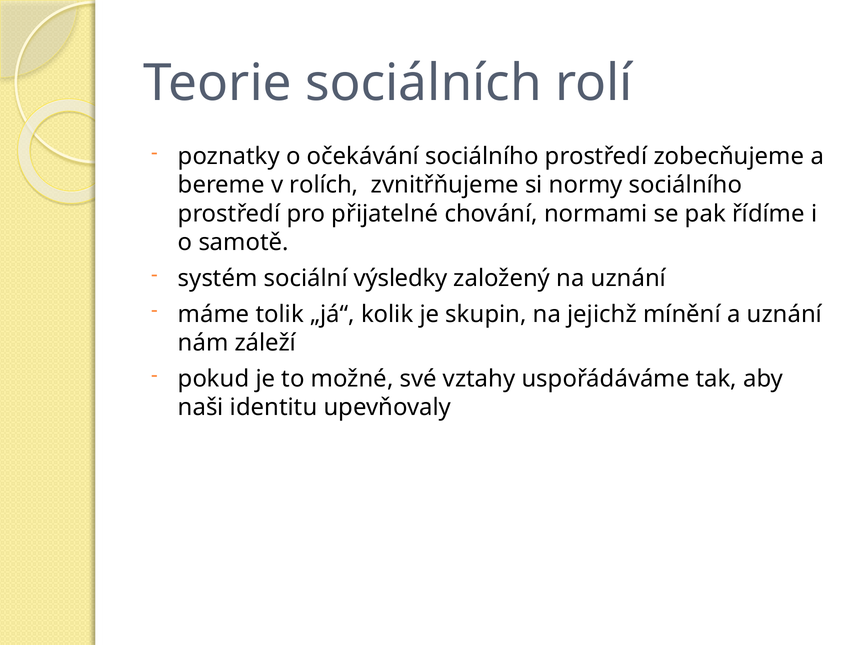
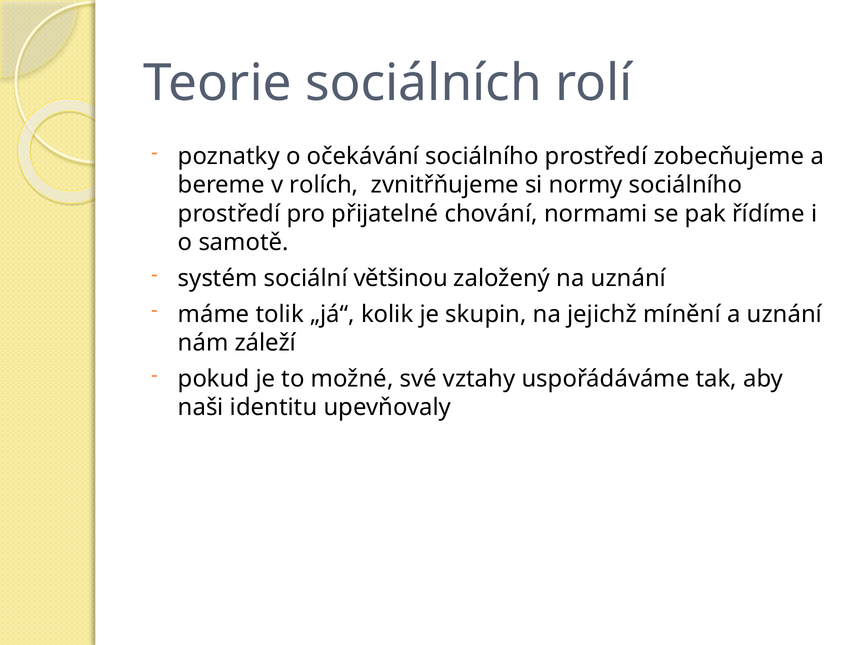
výsledky: výsledky -> většinou
